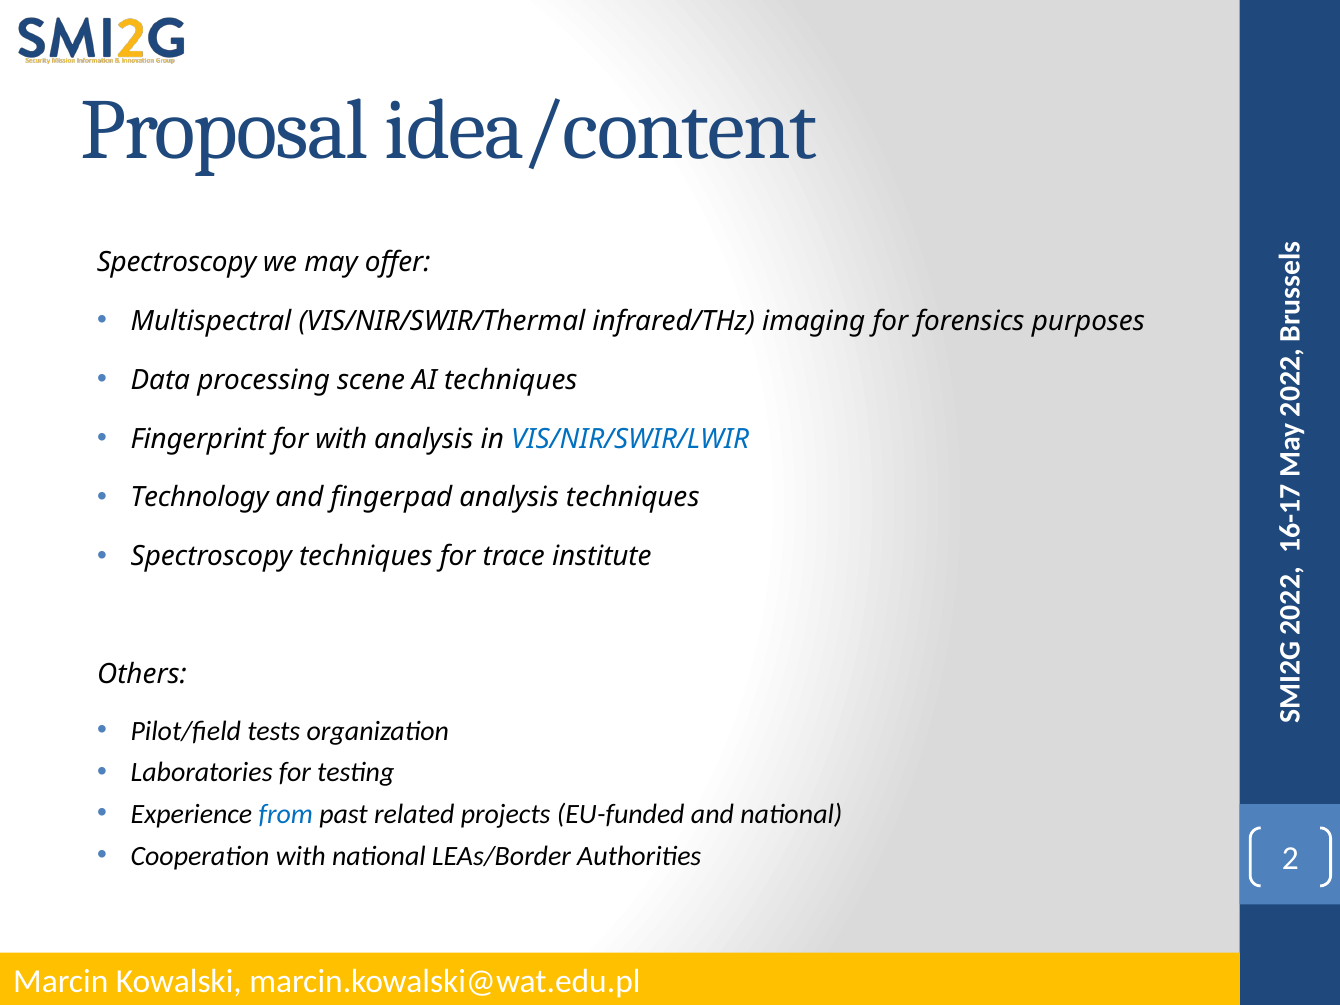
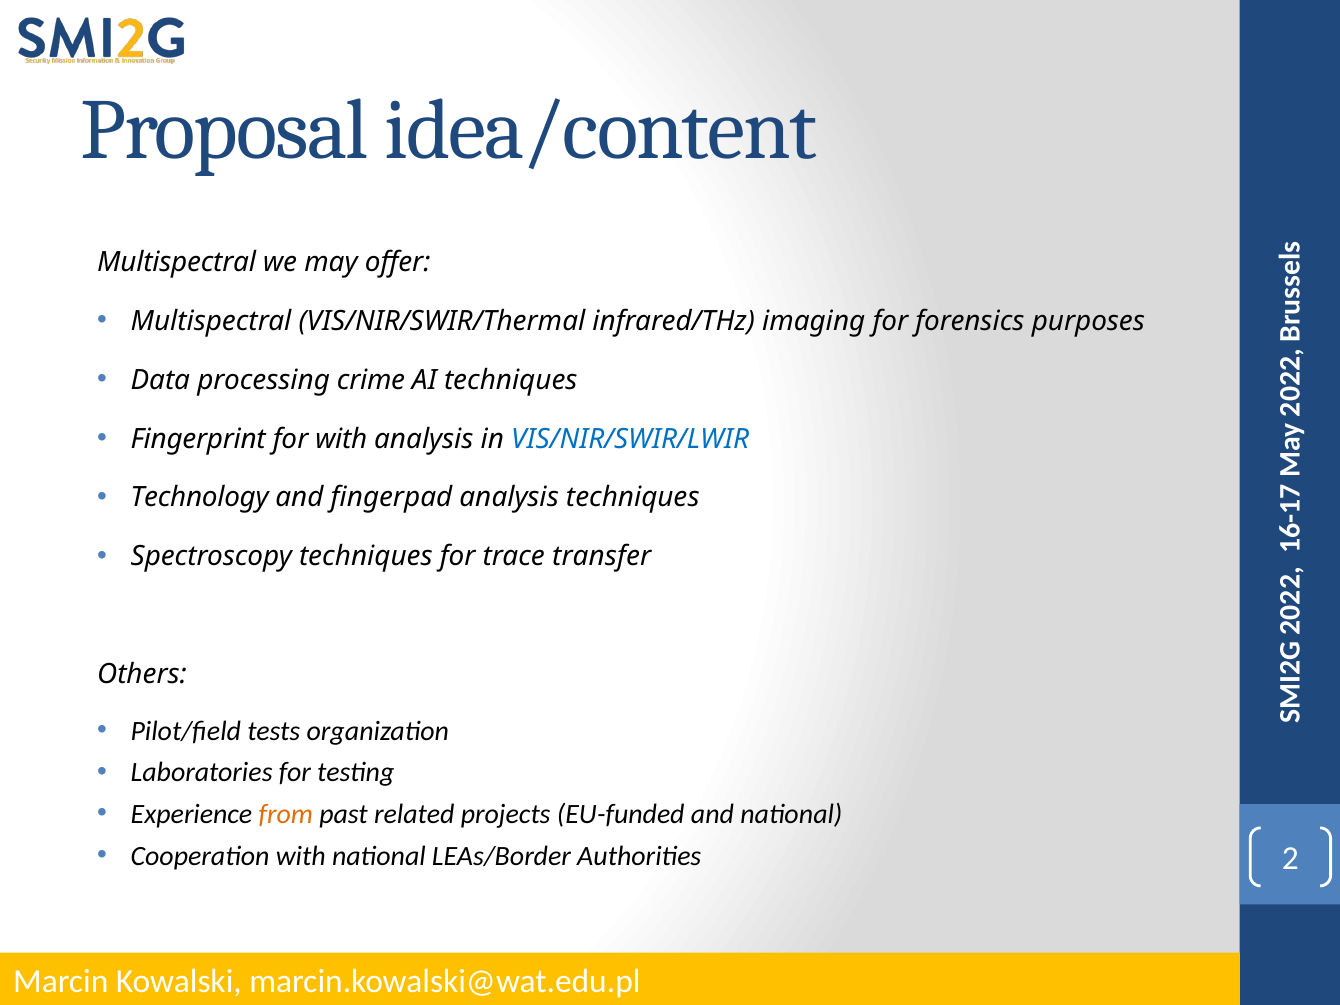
Spectroscopy at (177, 262): Spectroscopy -> Multispectral
scene: scene -> crime
institute: institute -> transfer
from colour: blue -> orange
